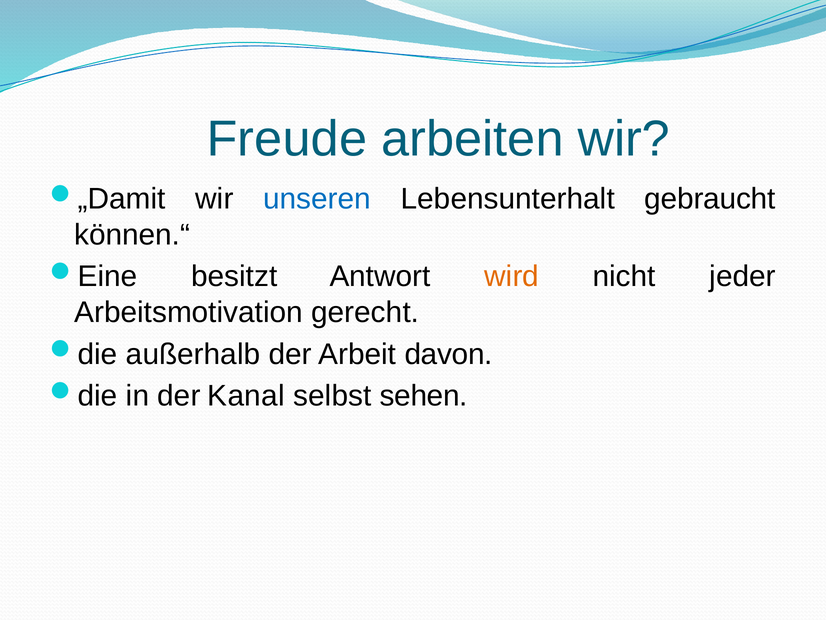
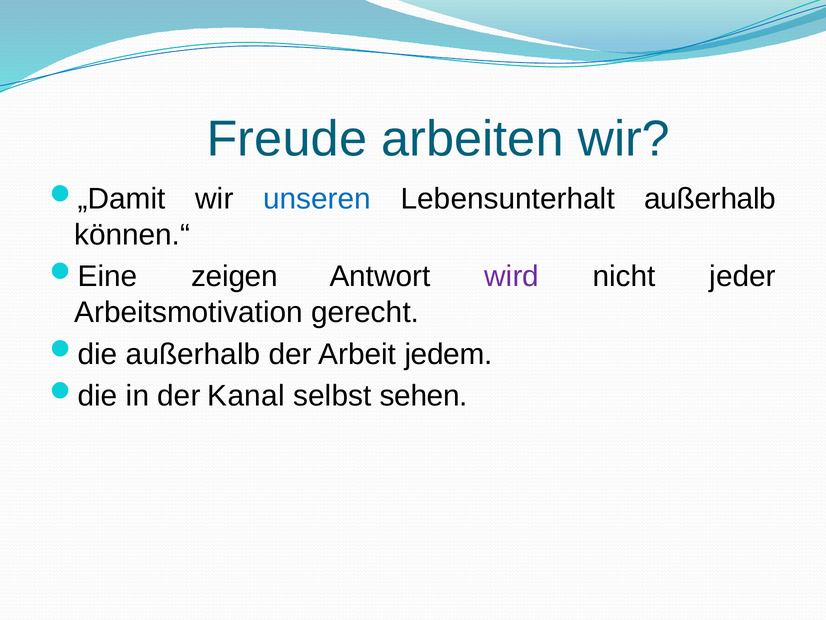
Lebensunterhalt gebraucht: gebraucht -> außerhalb
besitzt: besitzt -> zeigen
wird colour: orange -> purple
davon: davon -> jedem
